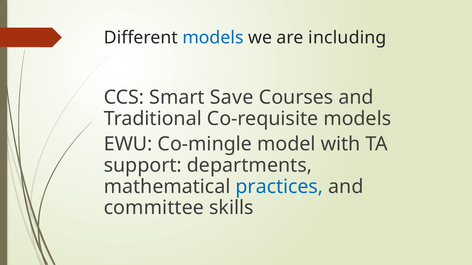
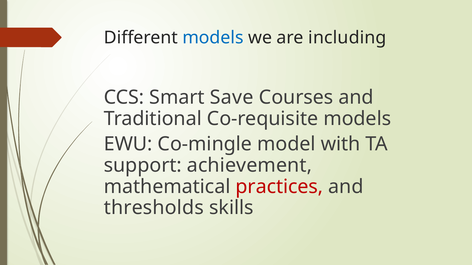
departments: departments -> achievement
practices colour: blue -> red
committee: committee -> thresholds
